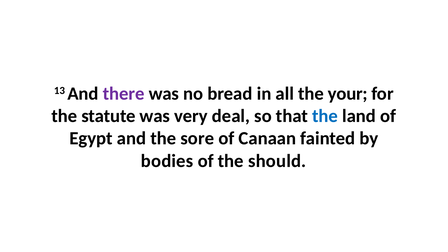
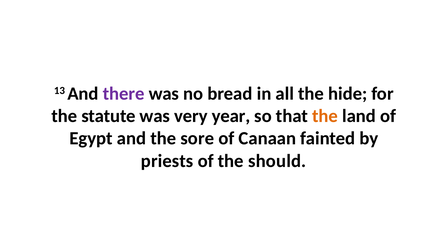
your: your -> hide
deal: deal -> year
the at (325, 116) colour: blue -> orange
bodies: bodies -> priests
